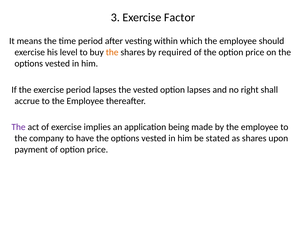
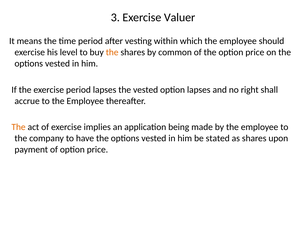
Factor: Factor -> Valuer
required: required -> common
The at (19, 127) colour: purple -> orange
